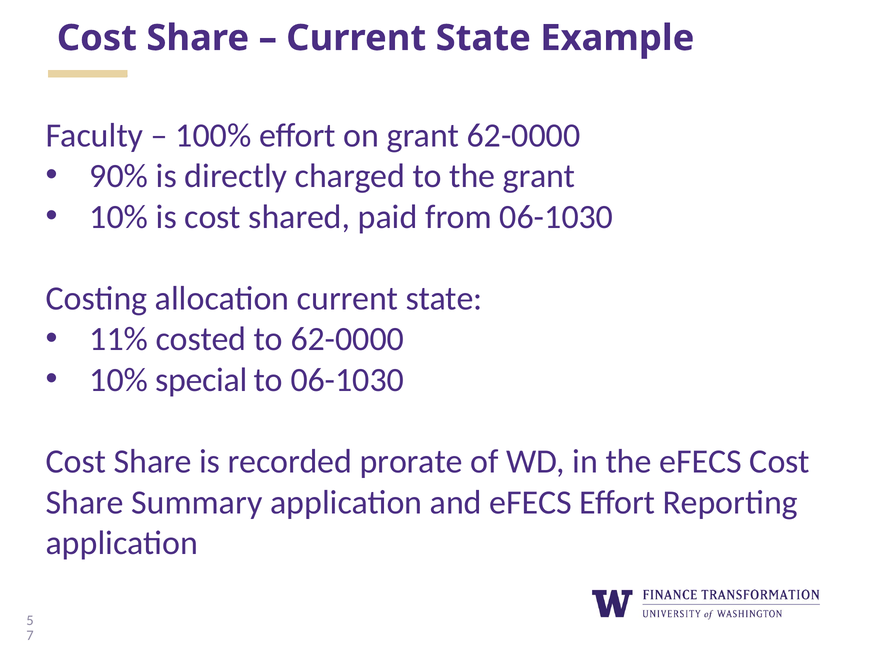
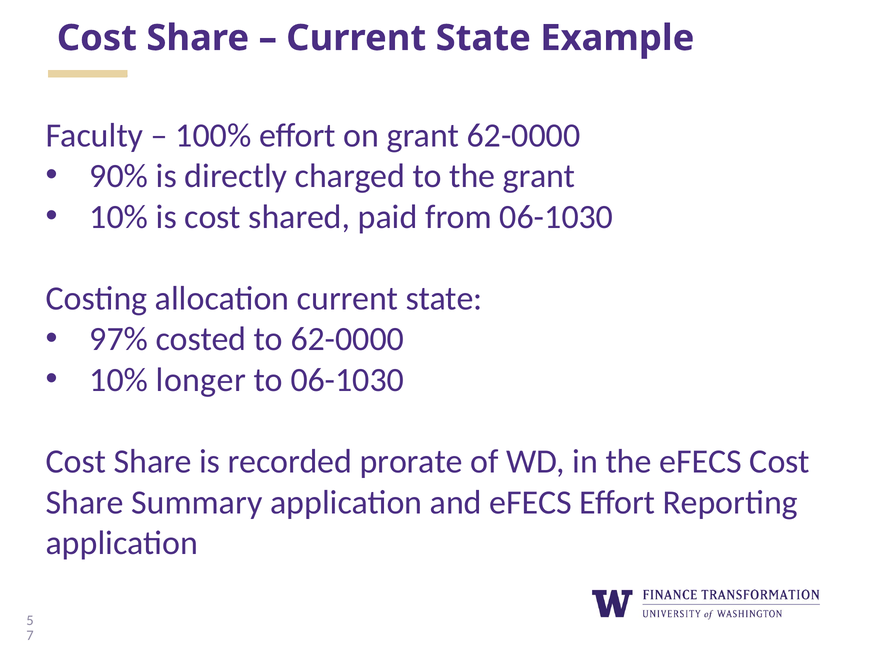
11%: 11% -> 97%
special: special -> longer
